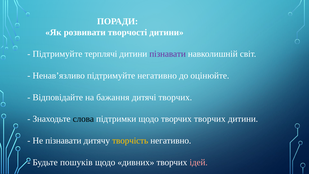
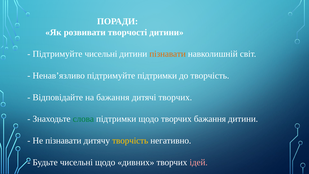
Підтримуйте терплячі: терплячі -> чисельні
пізнавати at (168, 54) colour: purple -> orange
підтримуйте негативно: негативно -> підтримки
до оцінюйте: оцінюйте -> творчість
слова colour: black -> green
творчих творчих: творчих -> бажання
Будьте пошуків: пошуків -> чисельні
